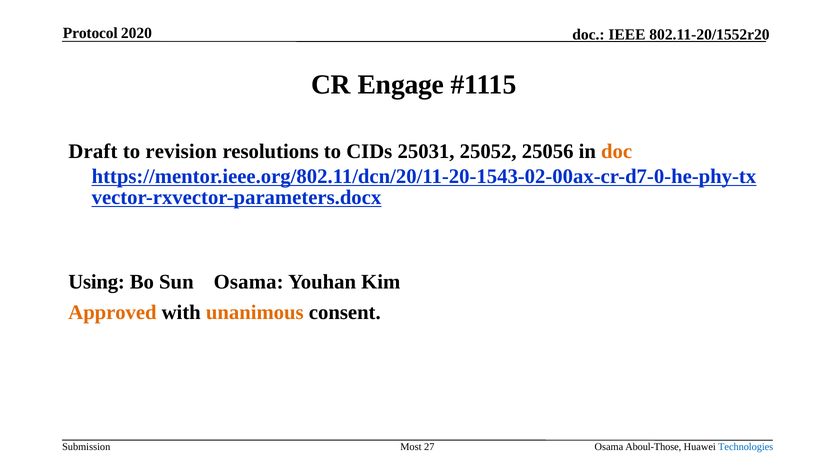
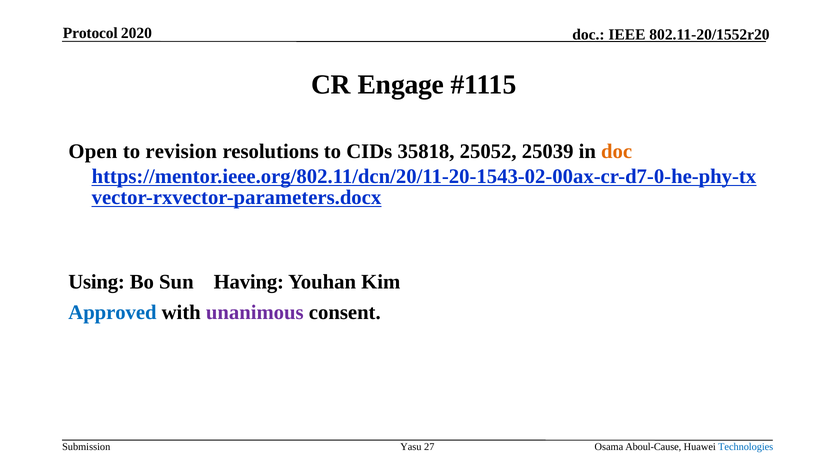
Draft: Draft -> Open
25031: 25031 -> 35818
25056: 25056 -> 25039
Sun Osama: Osama -> Having
Approved colour: orange -> blue
unanimous colour: orange -> purple
Most: Most -> Yasu
Aboul-Those: Aboul-Those -> Aboul-Cause
